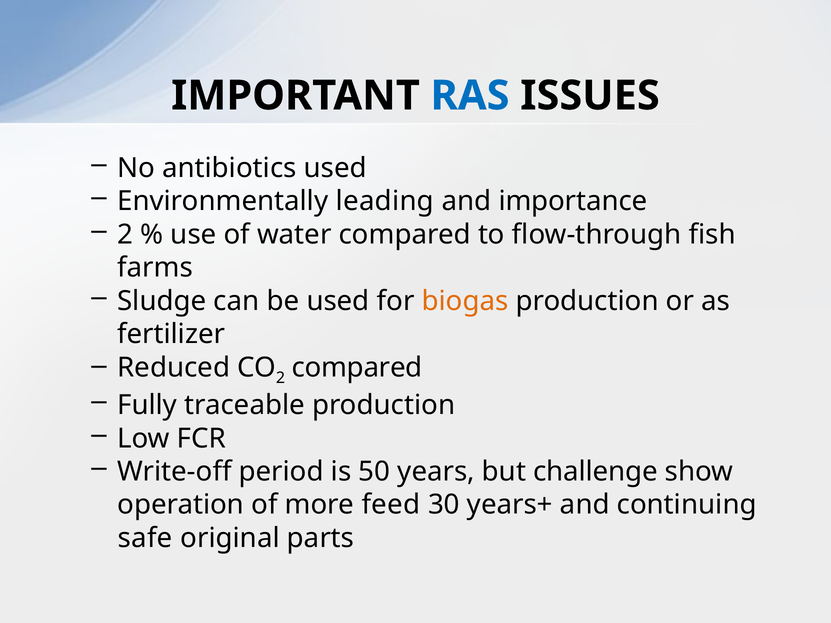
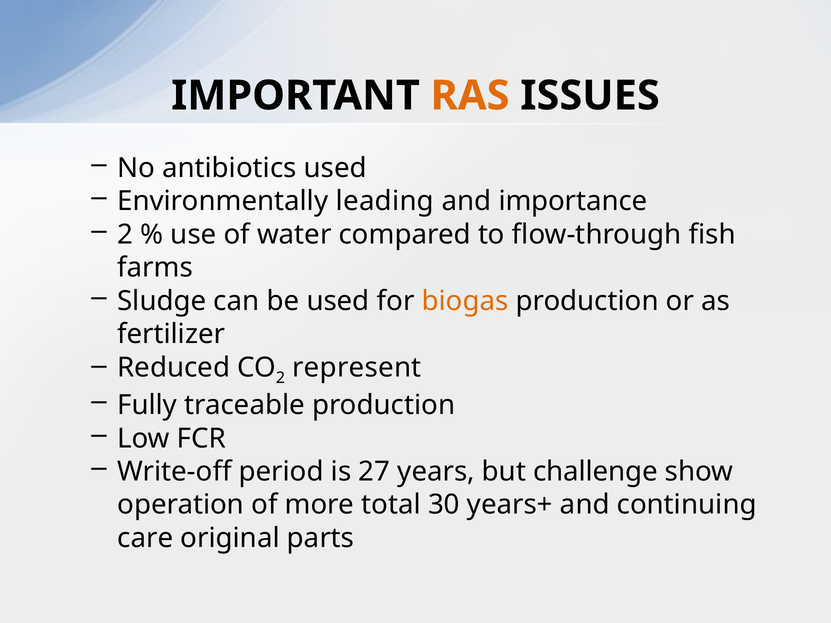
RAS colour: blue -> orange
2 compared: compared -> represent
50: 50 -> 27
feed: feed -> total
safe: safe -> care
